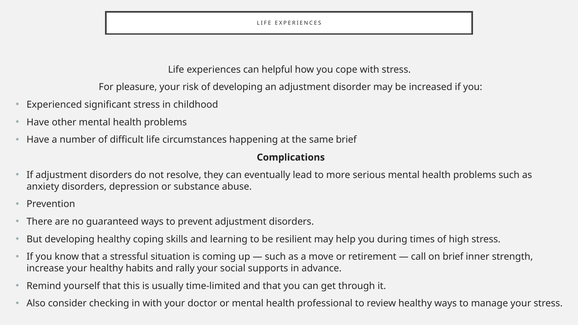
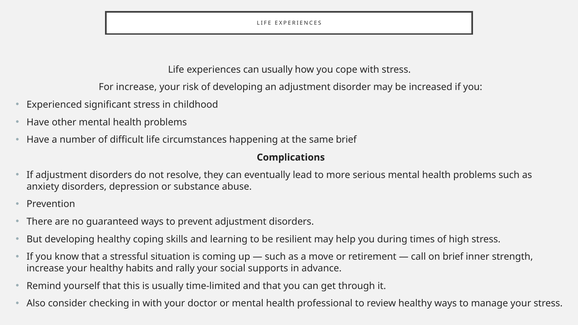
can helpful: helpful -> usually
For pleasure: pleasure -> increase
